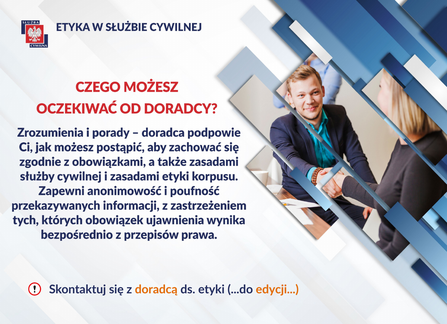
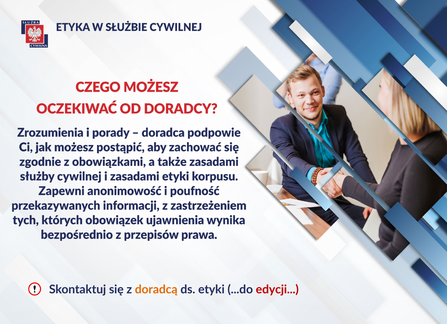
edycji colour: orange -> red
